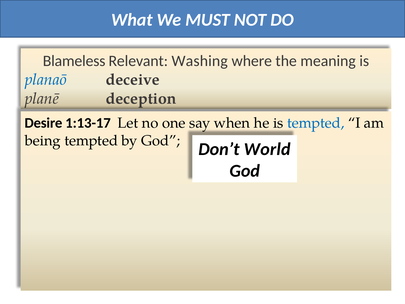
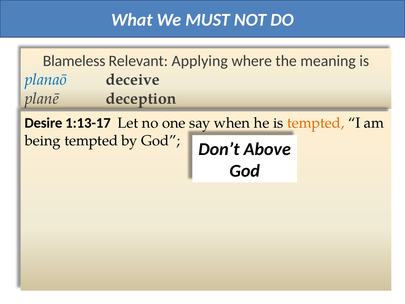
Washing: Washing -> Applying
tempted at (316, 123) colour: blue -> orange
World: World -> Above
